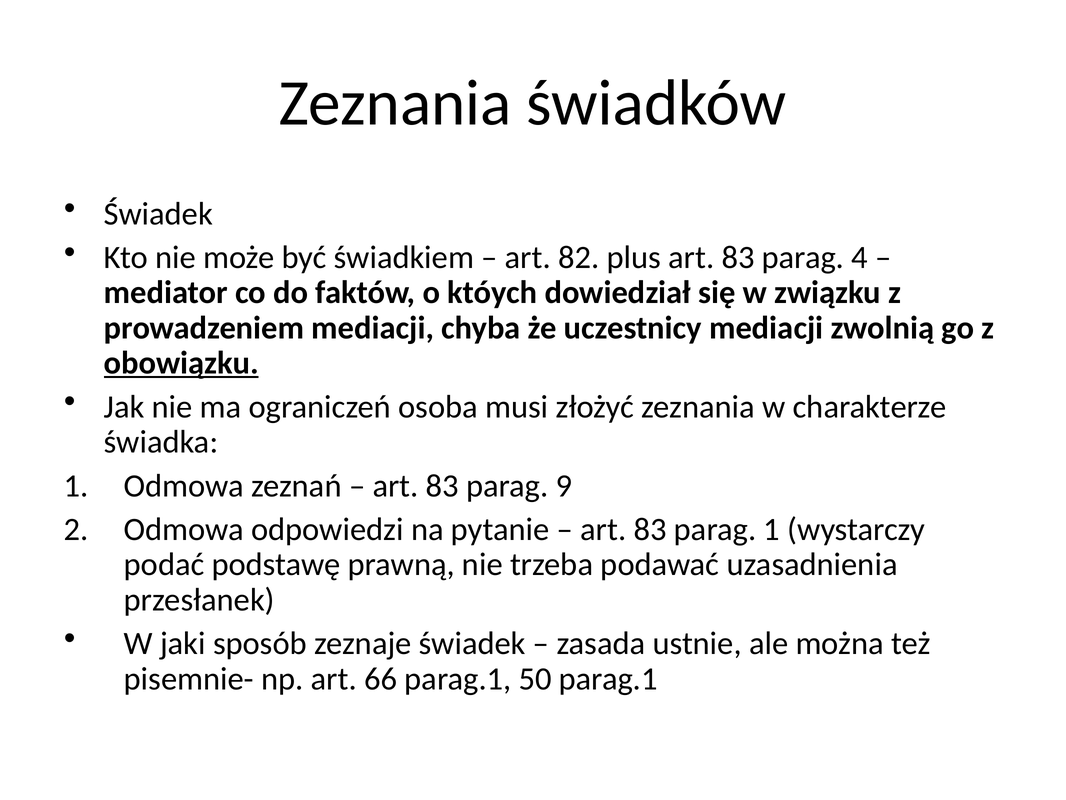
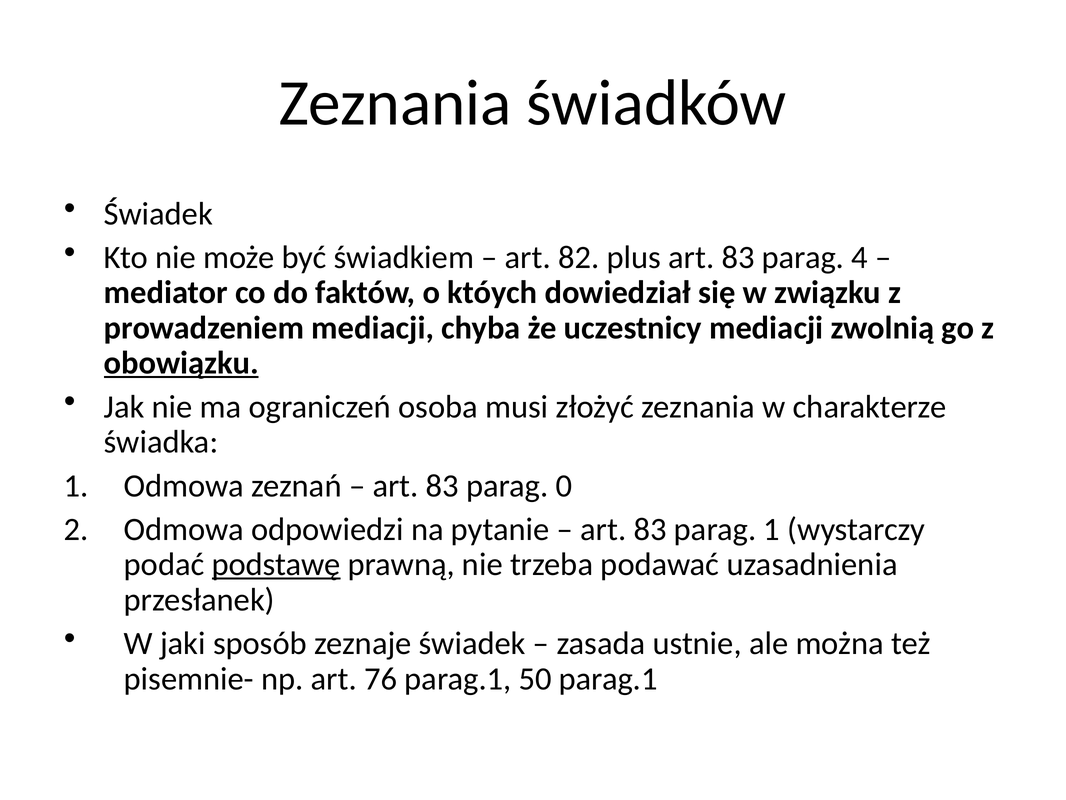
9: 9 -> 0
podstawę underline: none -> present
66: 66 -> 76
